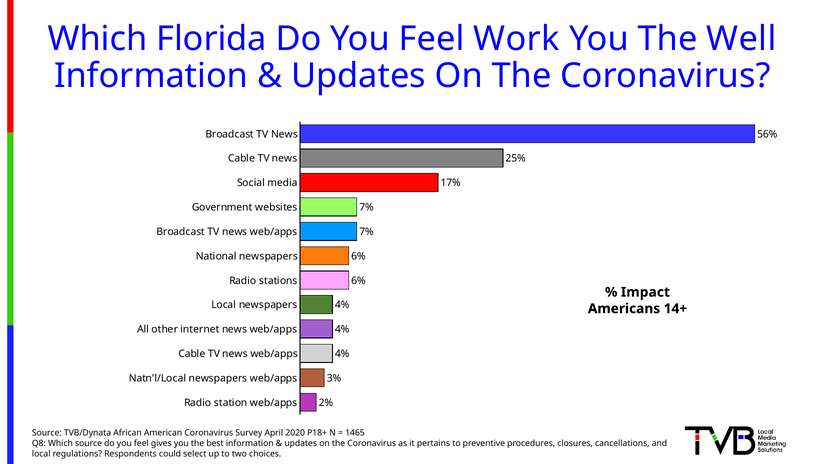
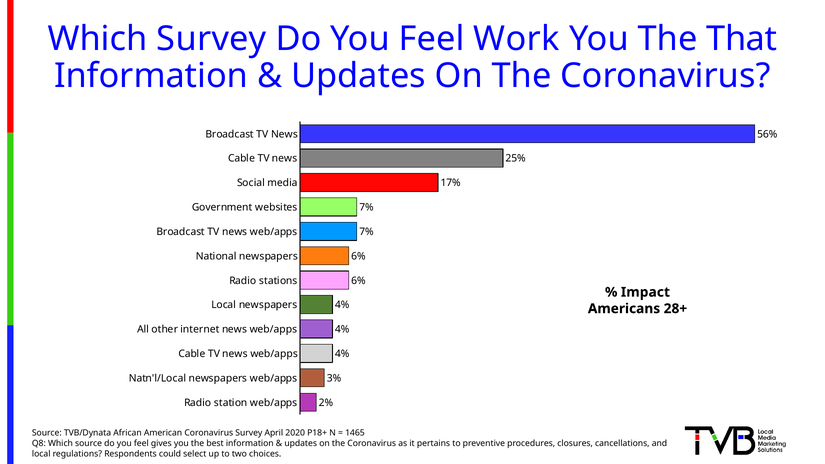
Which Florida: Florida -> Survey
Well: Well -> That
14+: 14+ -> 28+
